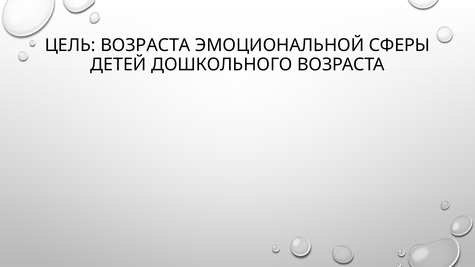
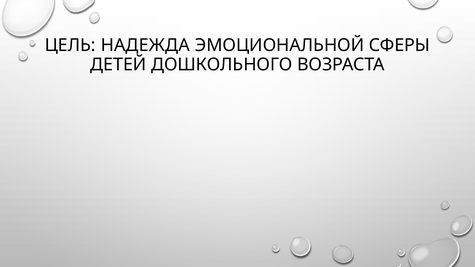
ЦЕЛЬ ВОЗРАСТА: ВОЗРАСТА -> НАДЕЖДА
